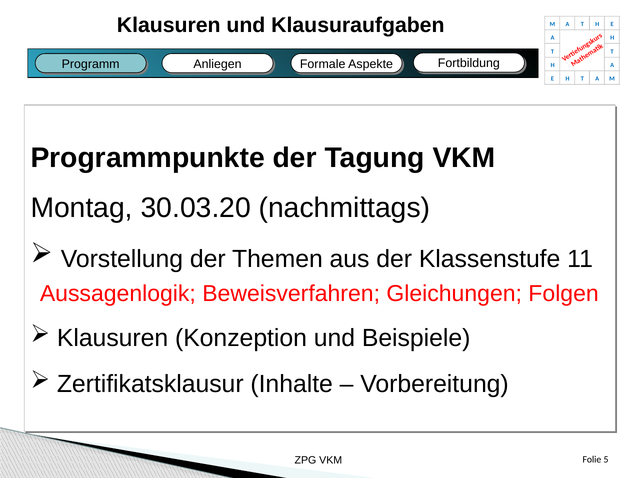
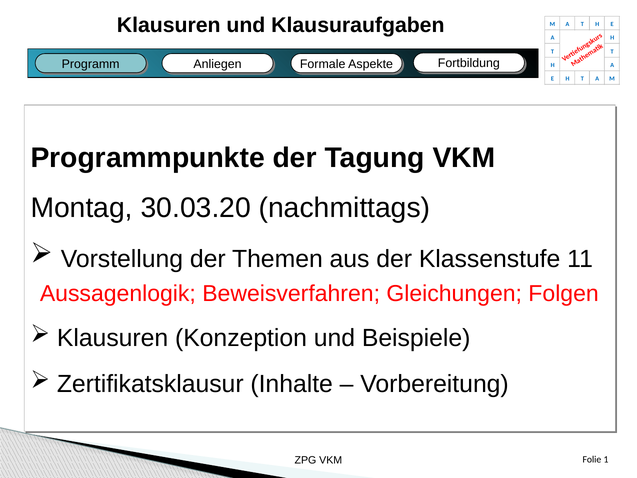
5: 5 -> 1
